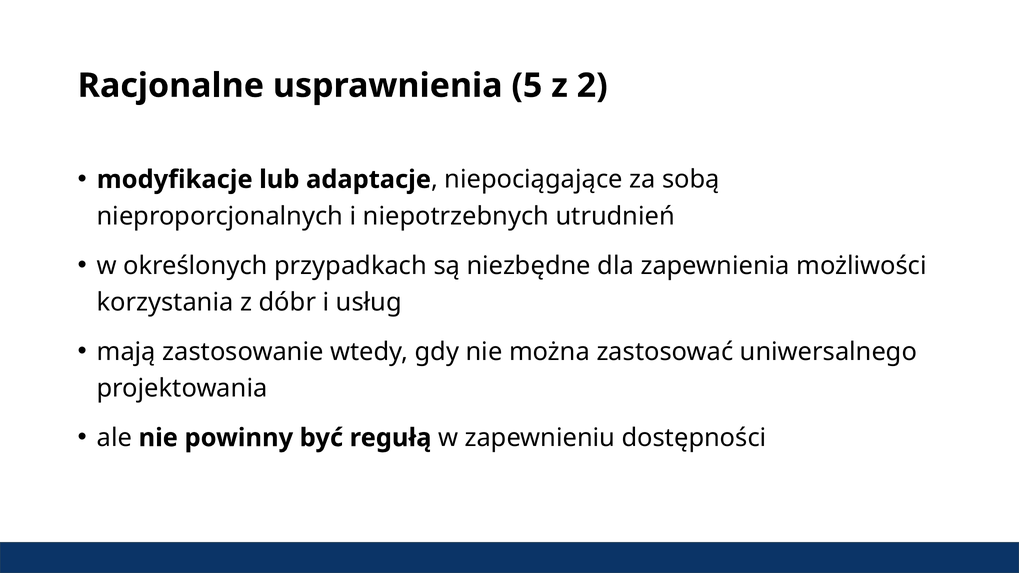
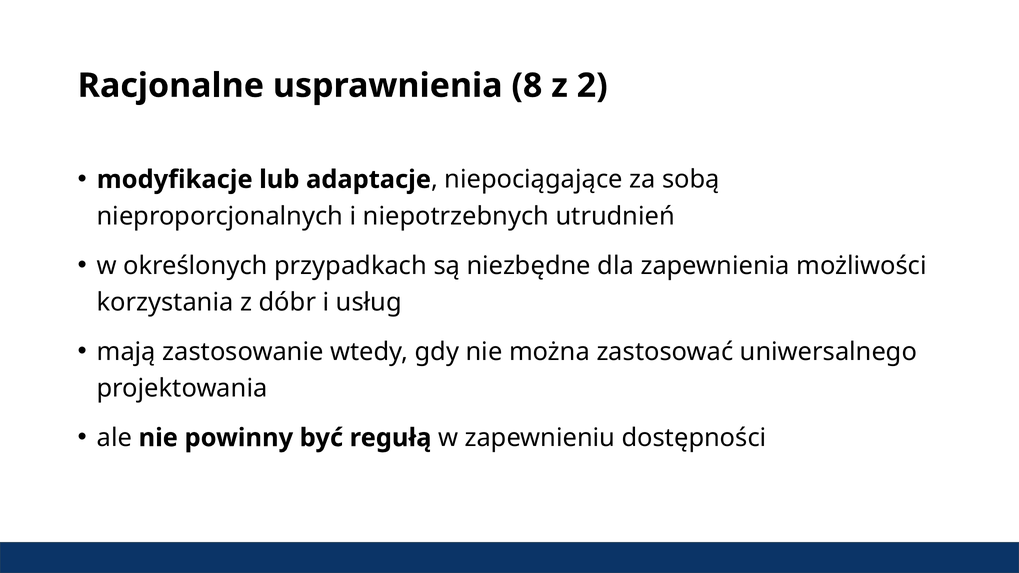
5: 5 -> 8
